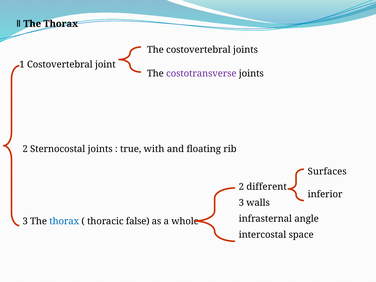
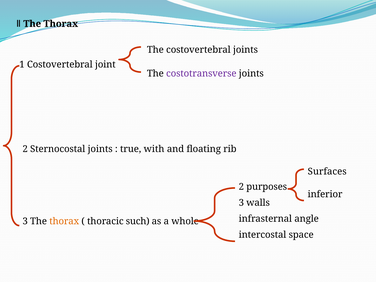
different: different -> purposes
thorax at (64, 221) colour: blue -> orange
false: false -> such
